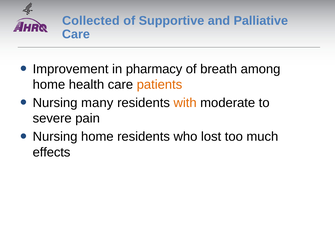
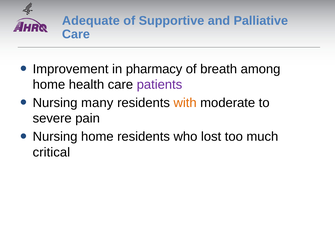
Collected: Collected -> Adequate
patients colour: orange -> purple
effects: effects -> critical
